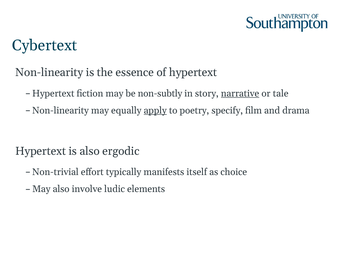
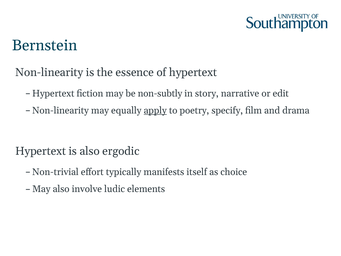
Cybertext: Cybertext -> Bernstein
narrative underline: present -> none
tale: tale -> edit
